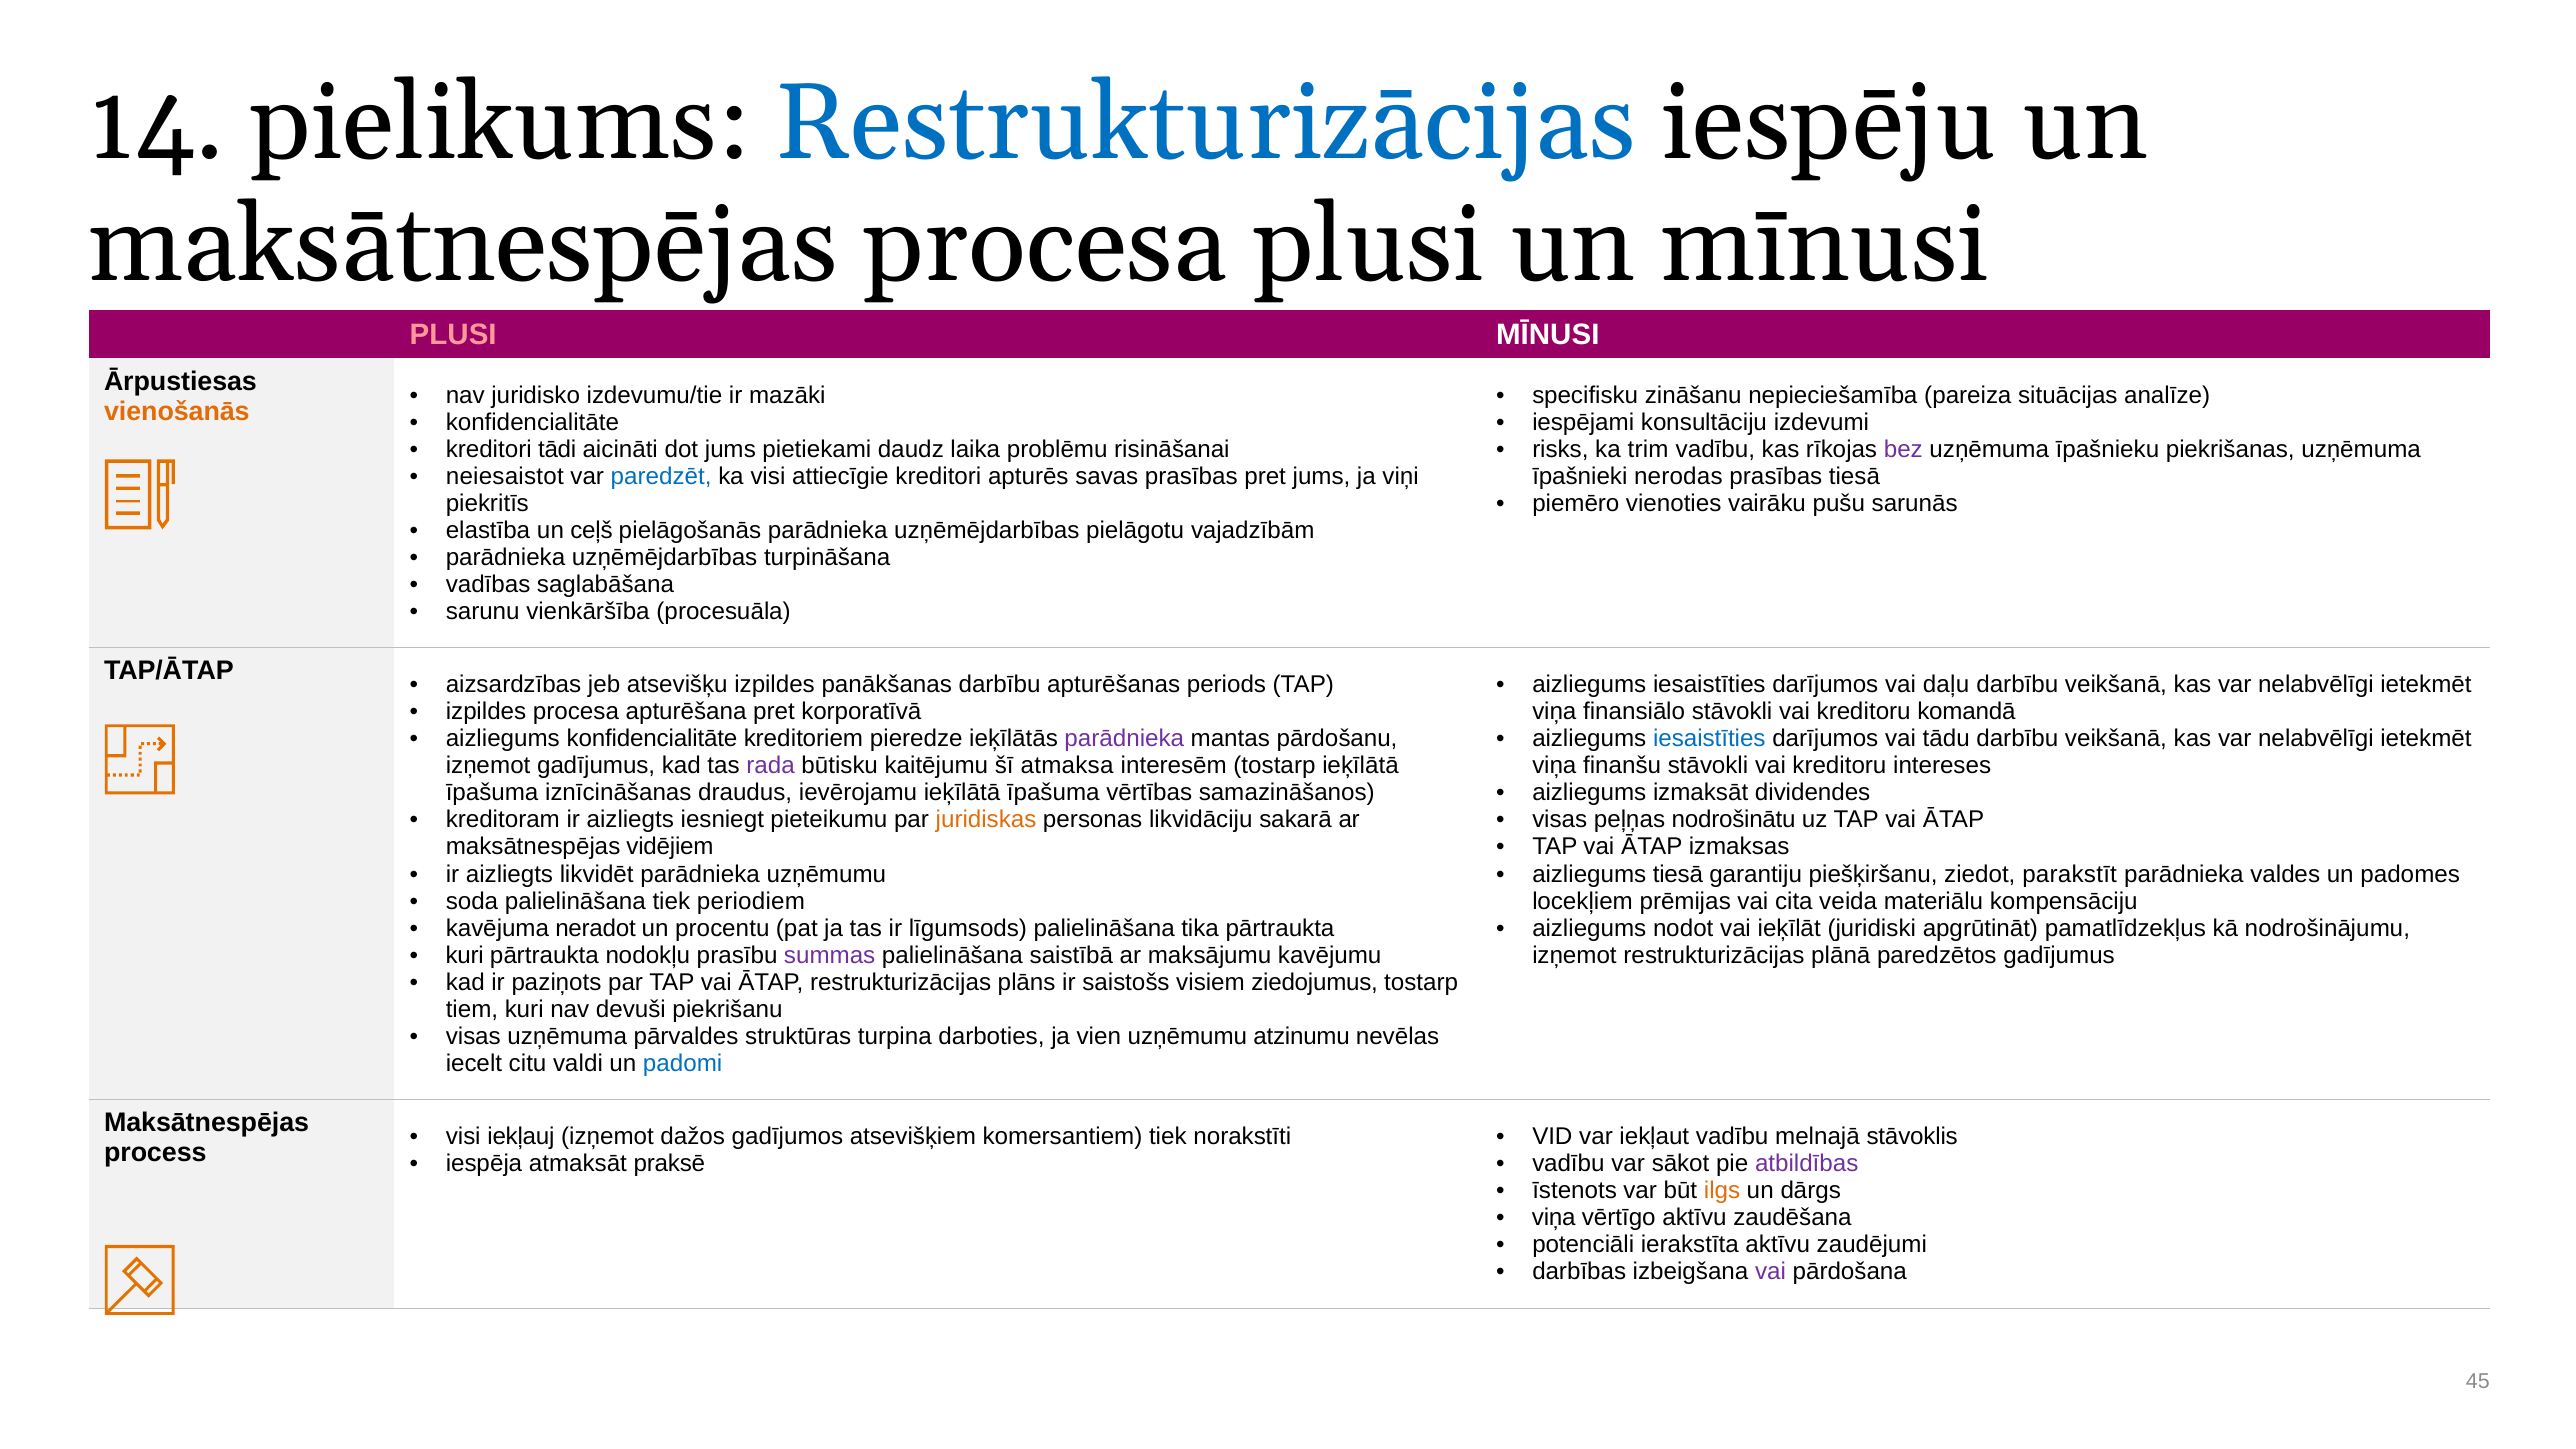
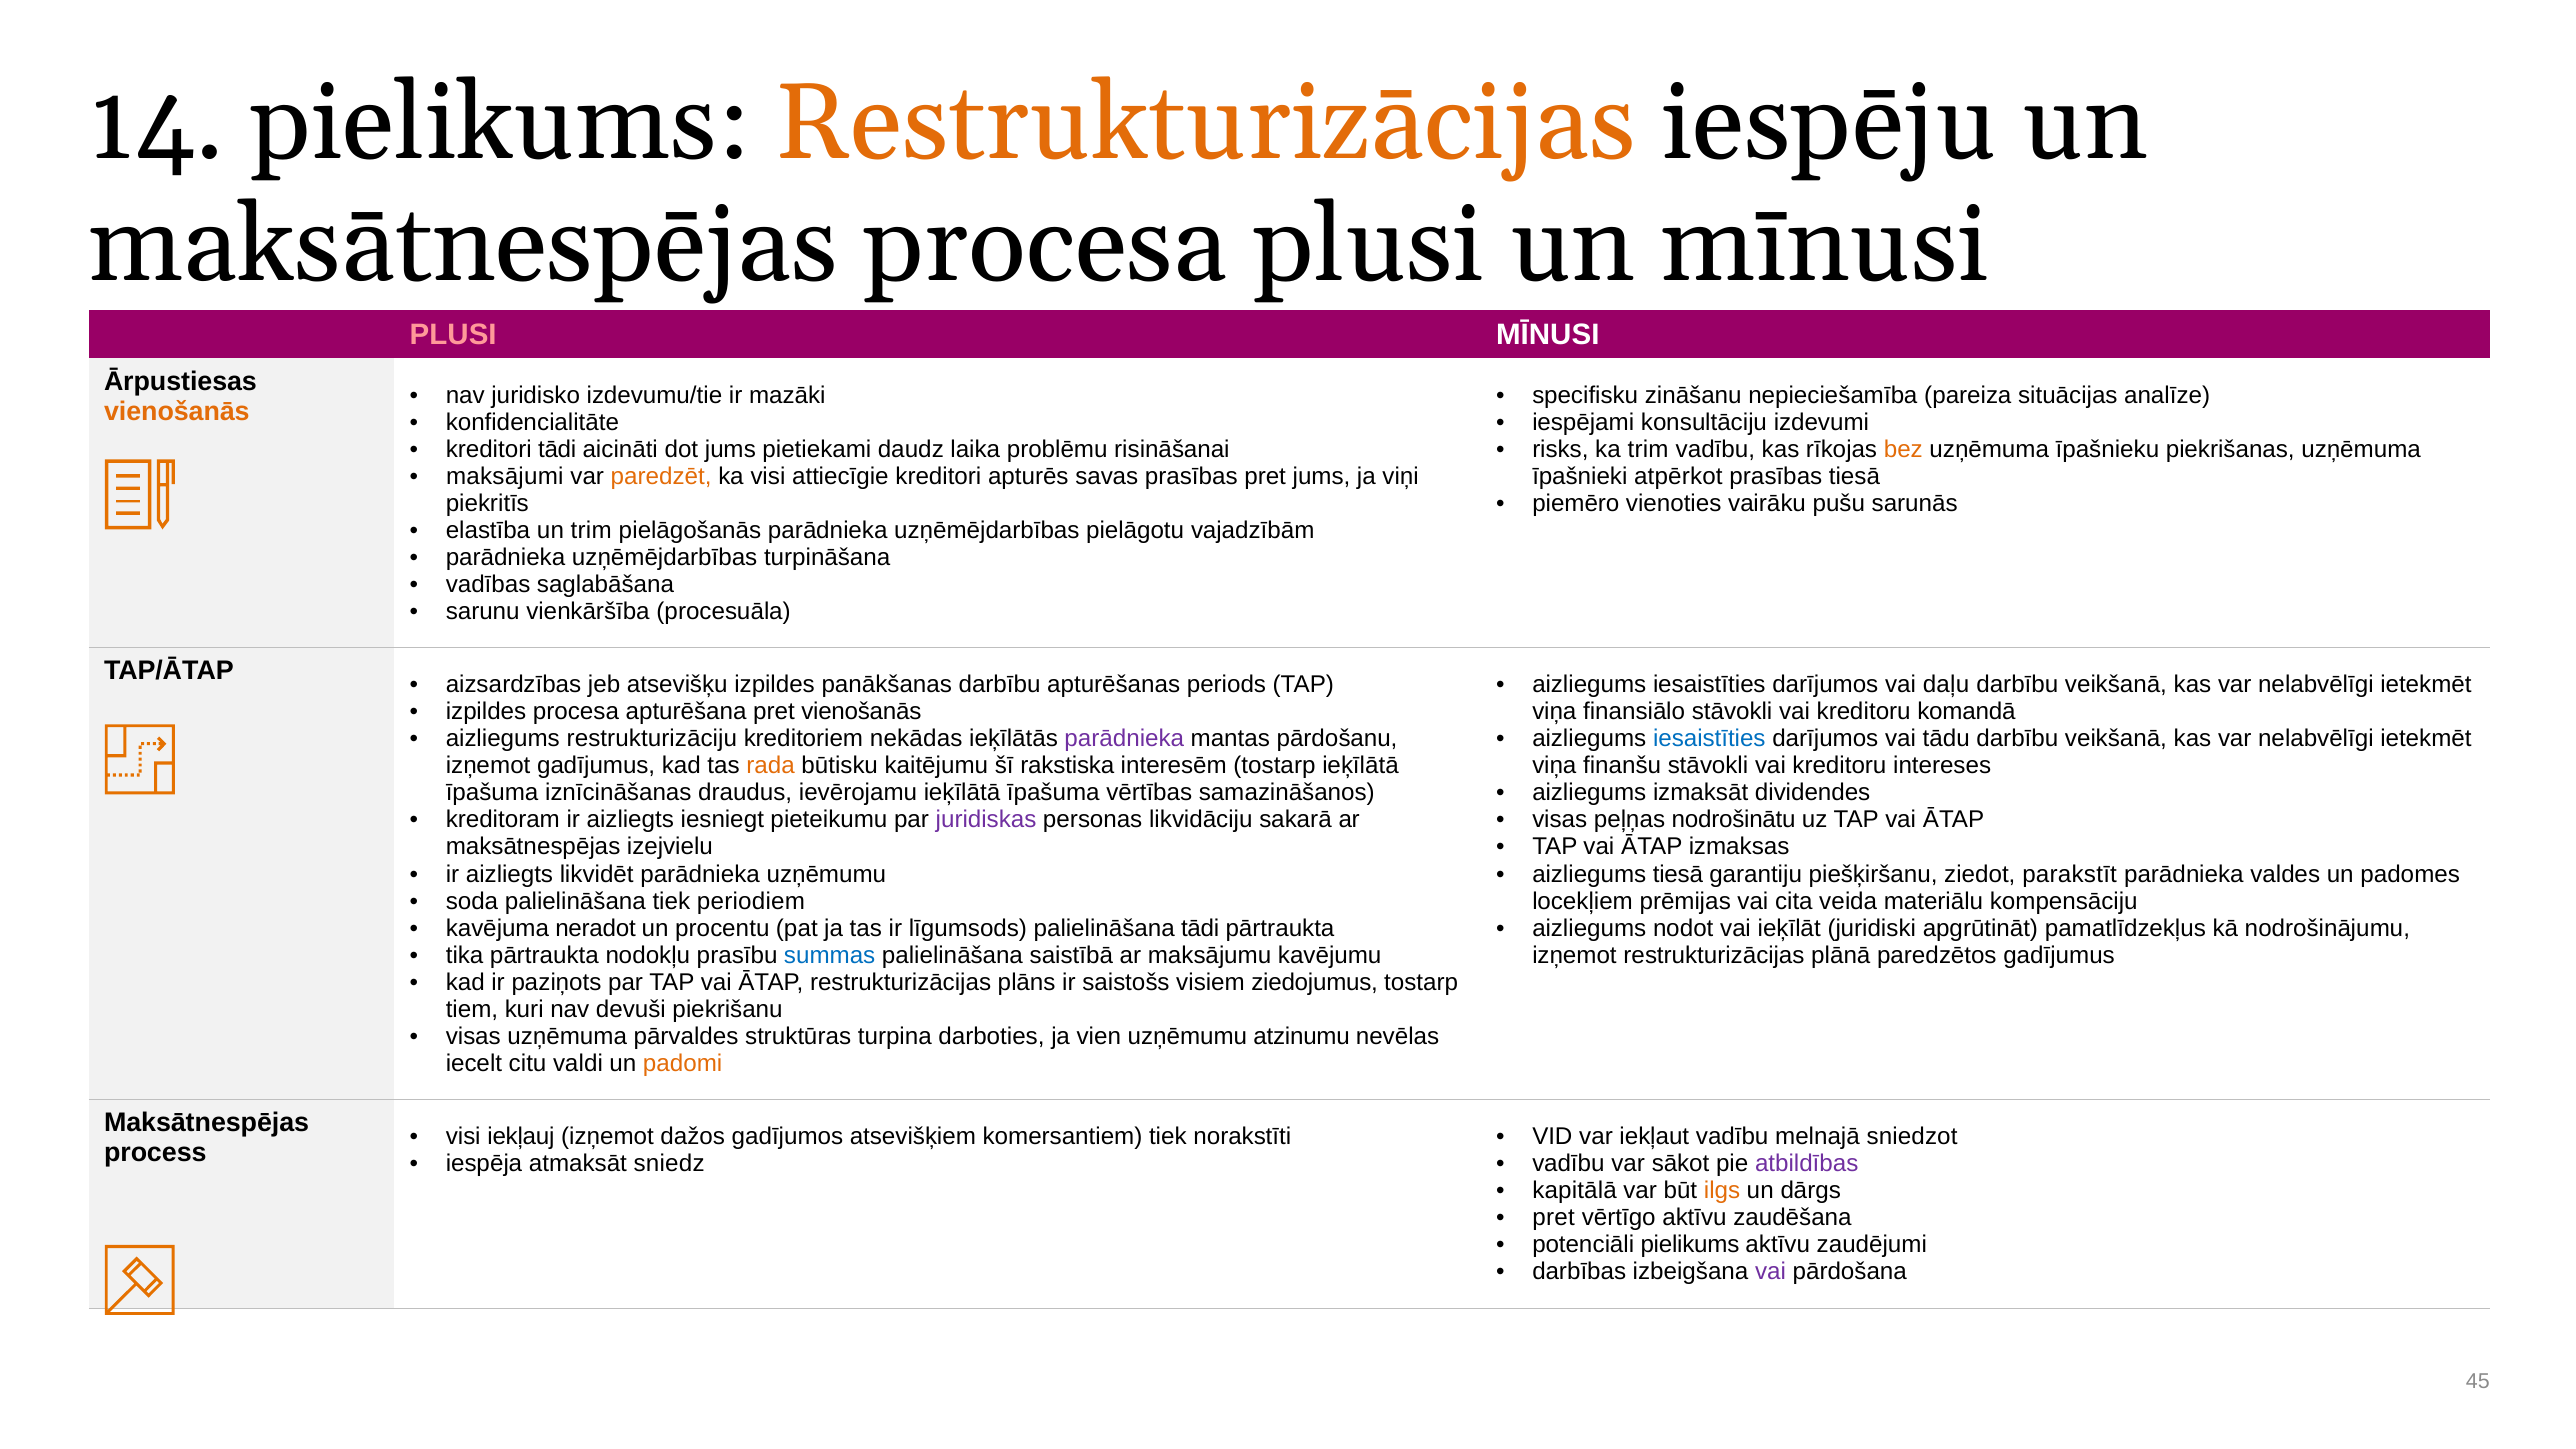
Restrukturizācijas at (1206, 123) colour: blue -> orange
bez colour: purple -> orange
neiesaistot: neiesaistot -> maksājumi
paredzēt colour: blue -> orange
nerodas: nerodas -> atpērkot
un ceļš: ceļš -> trim
pret korporatīvā: korporatīvā -> vienošanās
aizliegums konfidencialitāte: konfidencialitāte -> restrukturizāciju
pieredze: pieredze -> nekādas
rada colour: purple -> orange
atmaksa: atmaksa -> rakstiska
juridiskas colour: orange -> purple
vidējiem: vidējiem -> izejvielu
palielināšana tika: tika -> tādi
kuri at (465, 955): kuri -> tika
summas colour: purple -> blue
padomi colour: blue -> orange
stāvoklis: stāvoklis -> sniedzot
praksē: praksē -> sniedz
īstenots: īstenots -> kapitālā
viņa at (1554, 1218): viņa -> pret
potenciāli ierakstīta: ierakstīta -> pielikums
